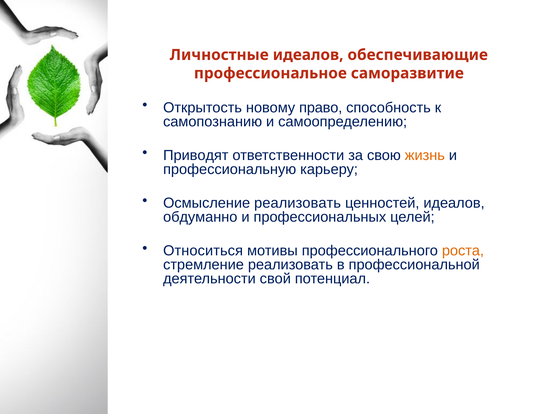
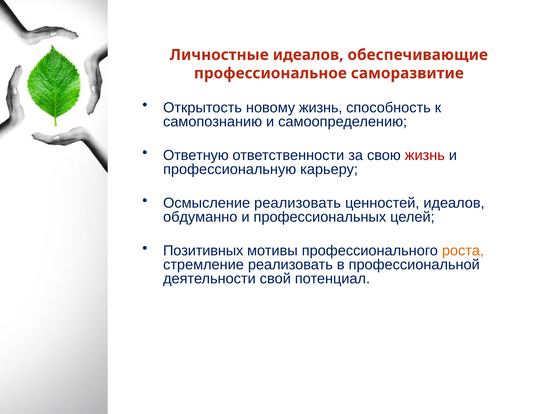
новому право: право -> жизнь
Приводят: Приводят -> Ответную
жизнь at (425, 155) colour: orange -> red
Относиться: Относиться -> Позитивных
